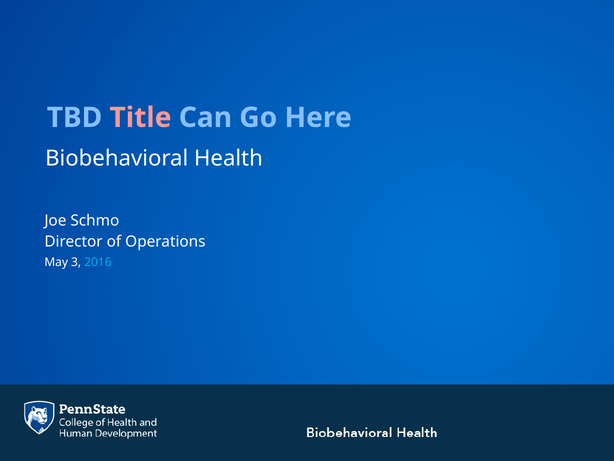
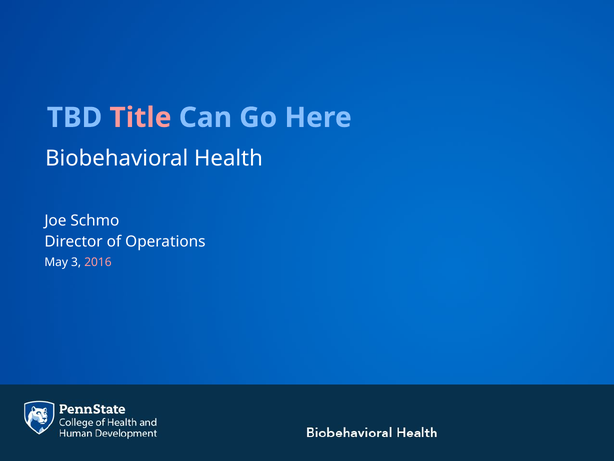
2016 colour: light blue -> pink
